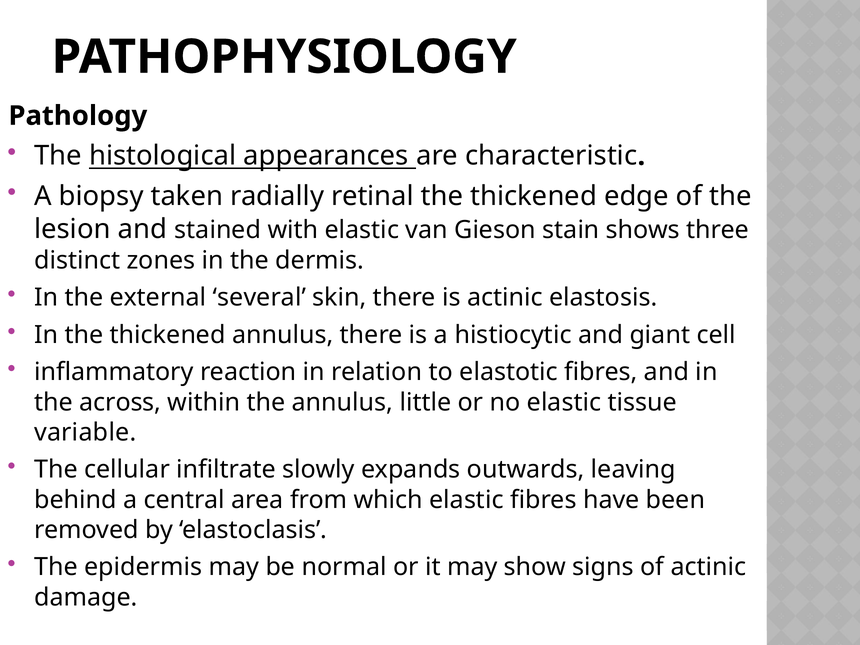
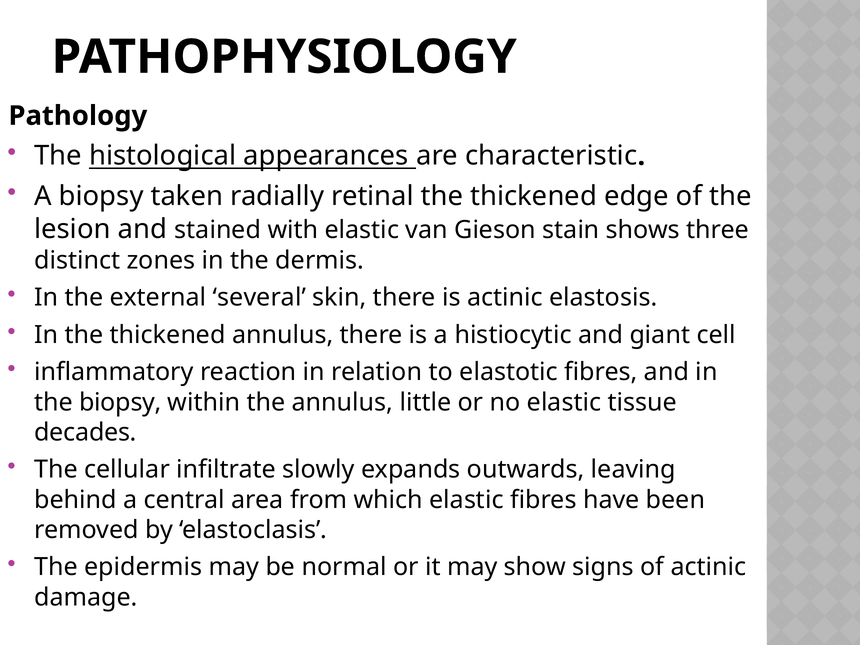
the across: across -> biopsy
variable: variable -> decades
